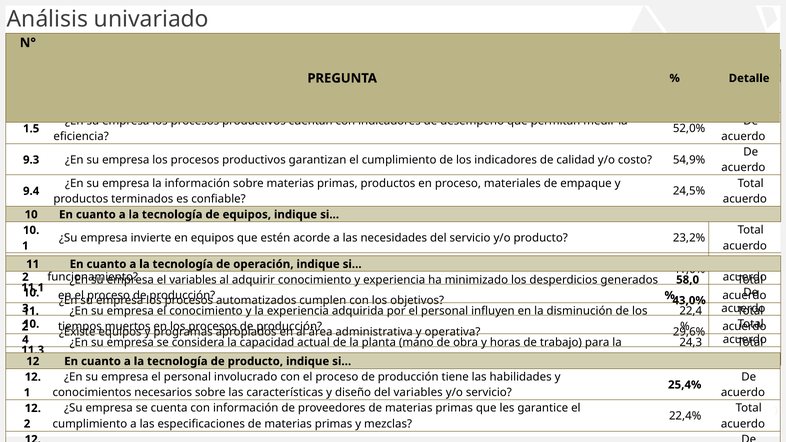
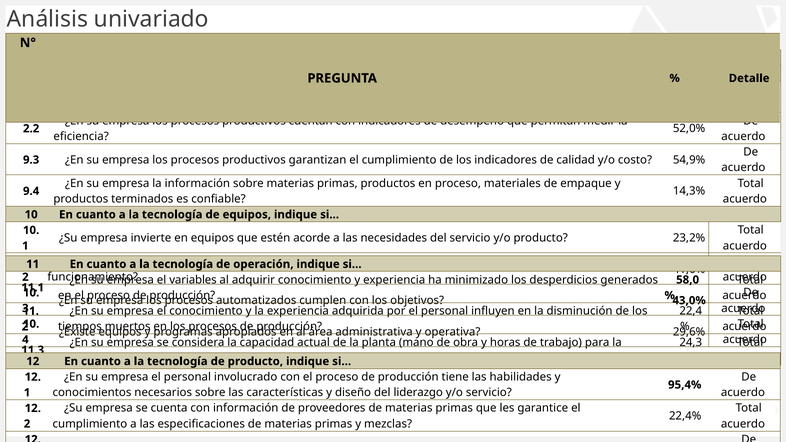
1.5: 1.5 -> 2.2
24,5%: 24,5% -> 14,3%
25,4%: 25,4% -> 95,4%
del variables: variables -> liderazgo
